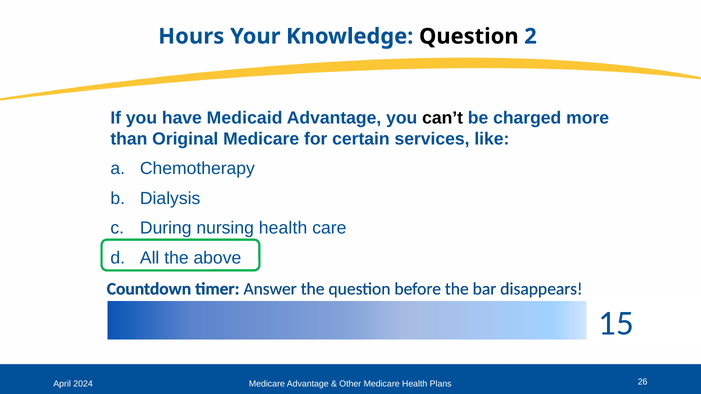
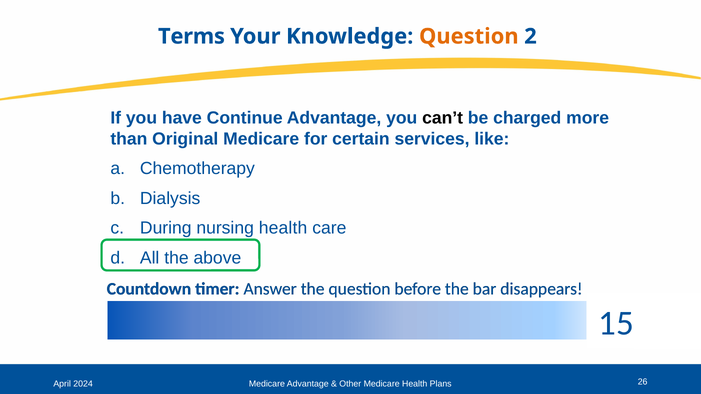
Hours: Hours -> Terms
Question at (469, 36) colour: black -> orange
Medicaid: Medicaid -> Continue
